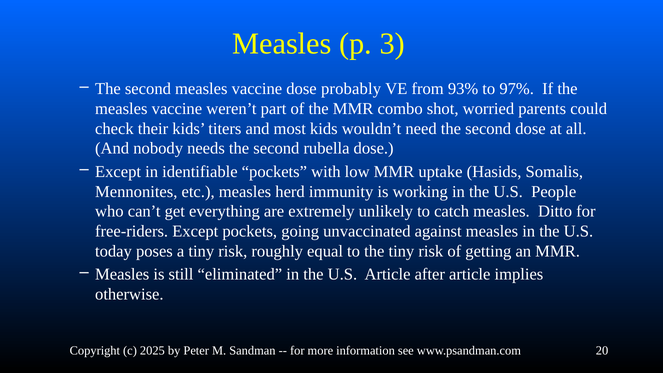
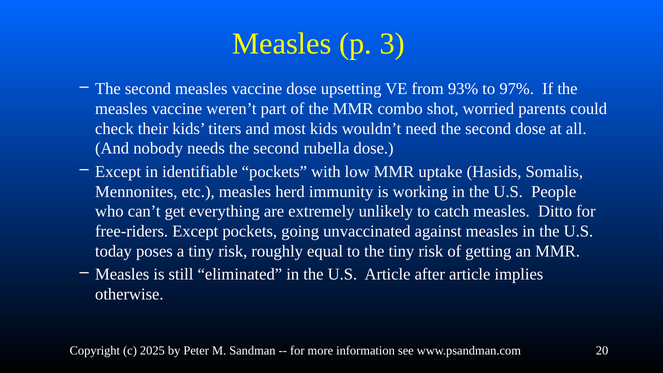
probably: probably -> upsetting
